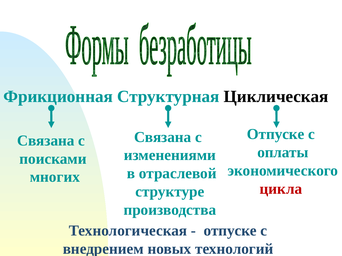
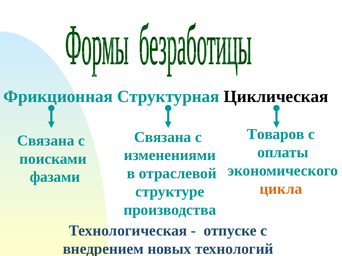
Отпуске at (276, 134): Отпуске -> Товаров
многих: многих -> фазами
цикла colour: red -> orange
